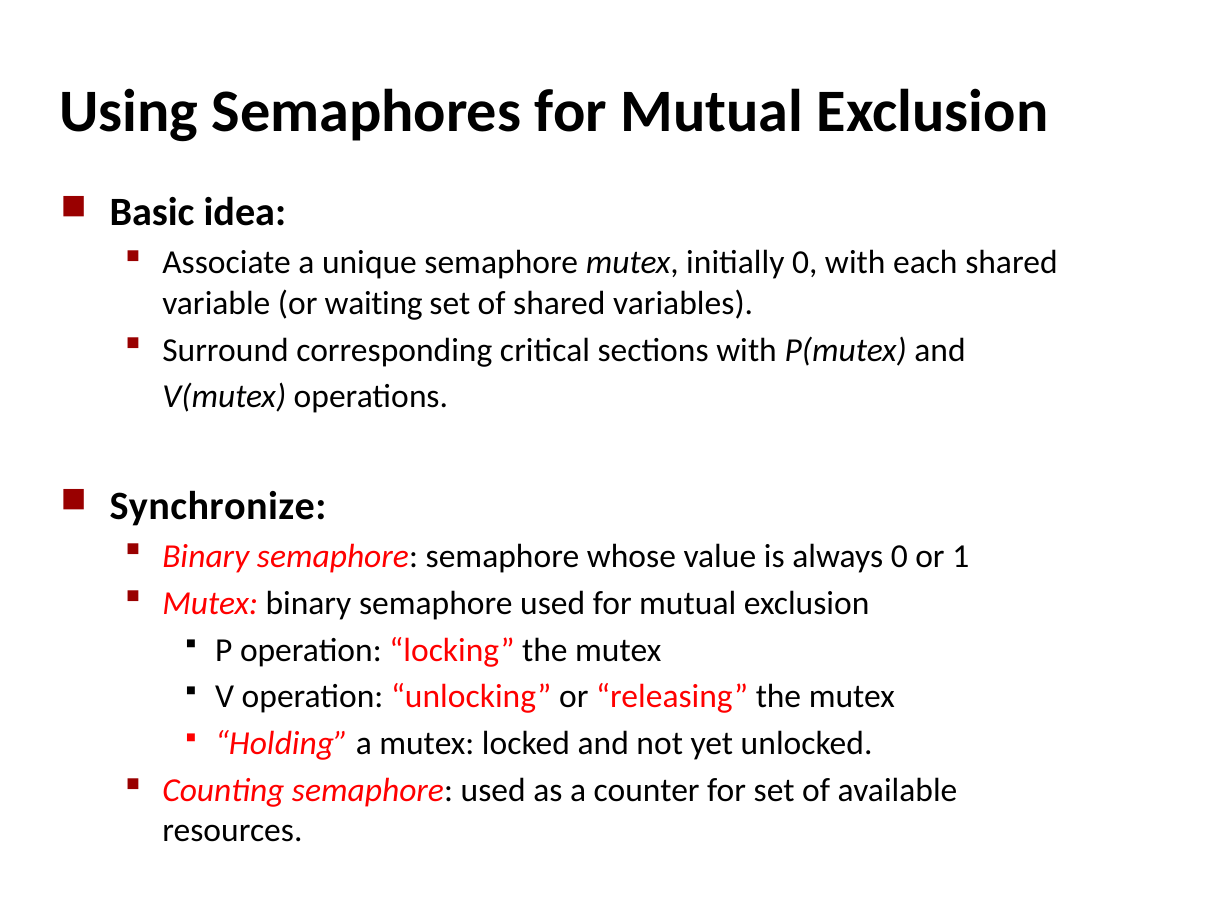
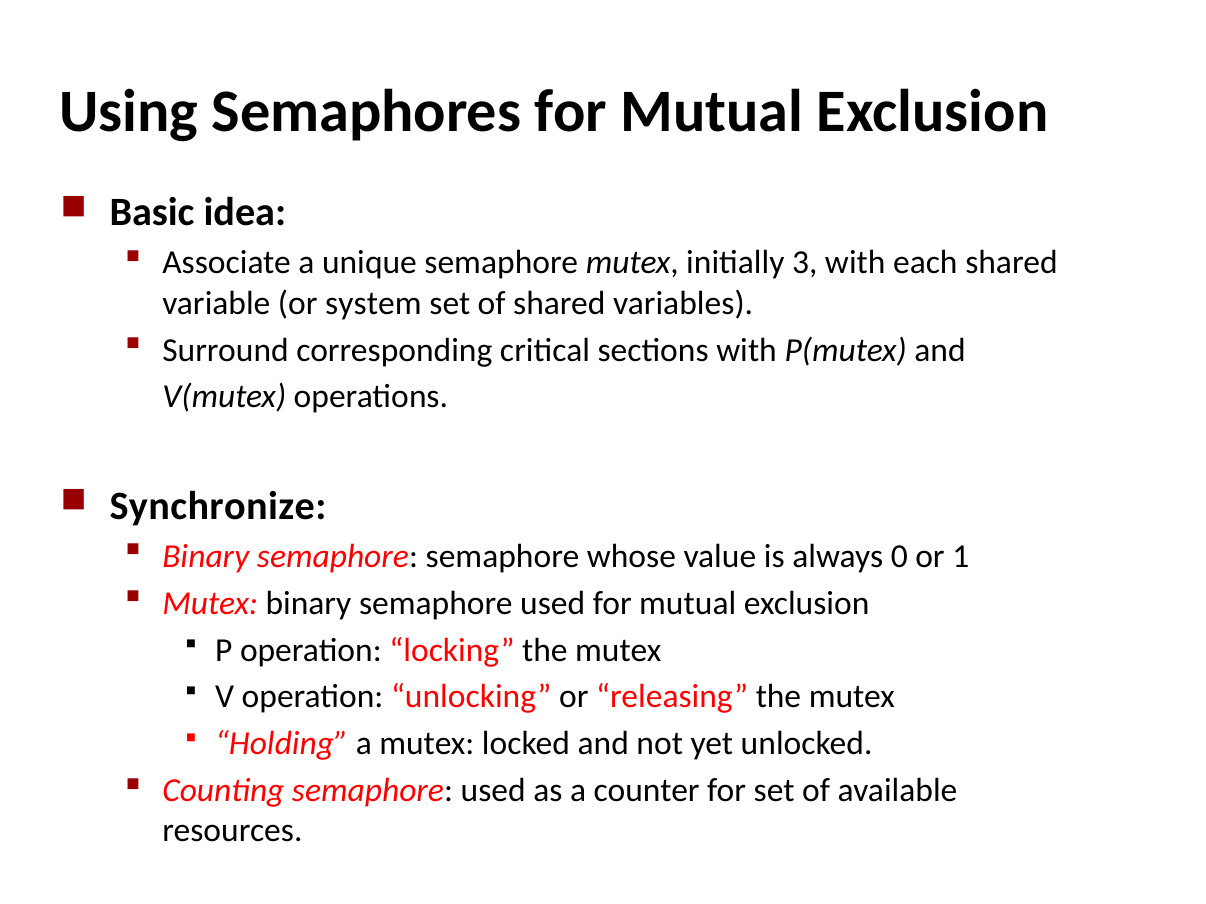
initially 0: 0 -> 3
waiting: waiting -> system
